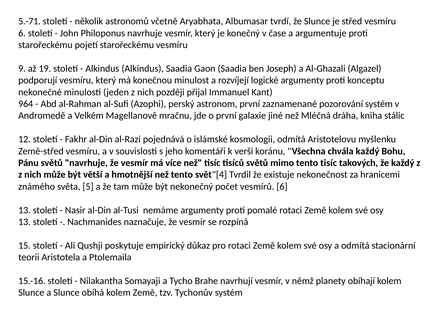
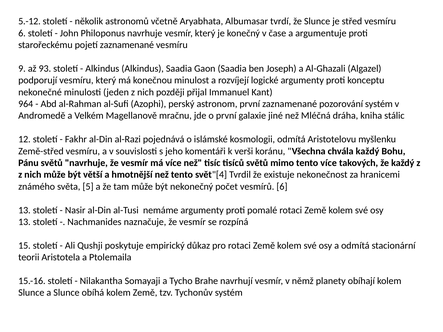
5.-71: 5.-71 -> 5.-12
pojetí starořeckému: starořeckému -> zaznamenané
19: 19 -> 93
tento tisíc: tisíc -> více
